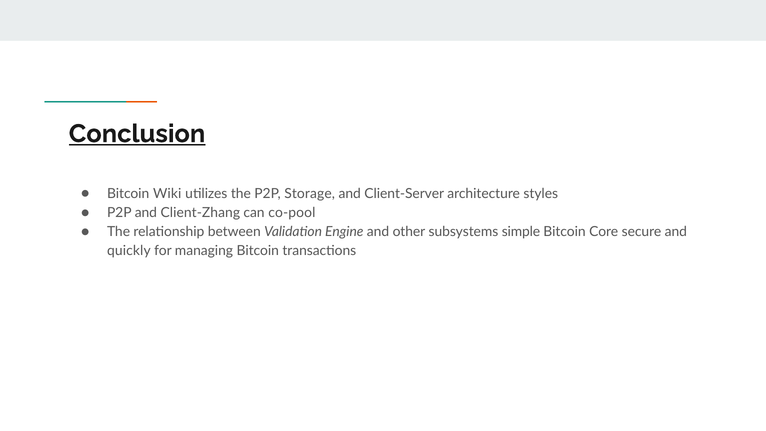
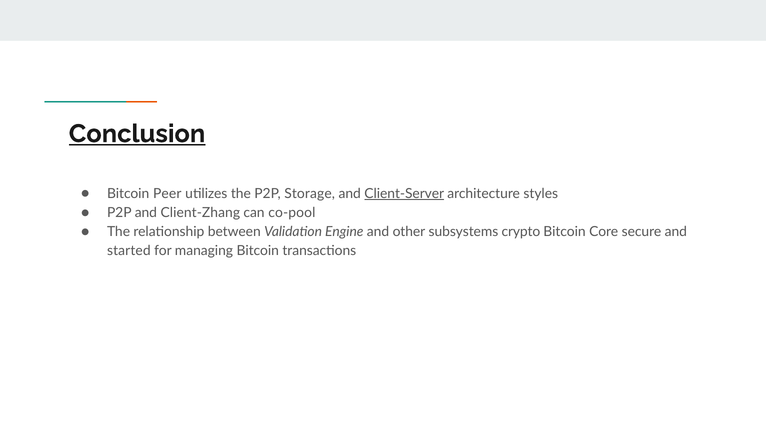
Wiki: Wiki -> Peer
Client-Server underline: none -> present
simple: simple -> crypto
quickly: quickly -> started
